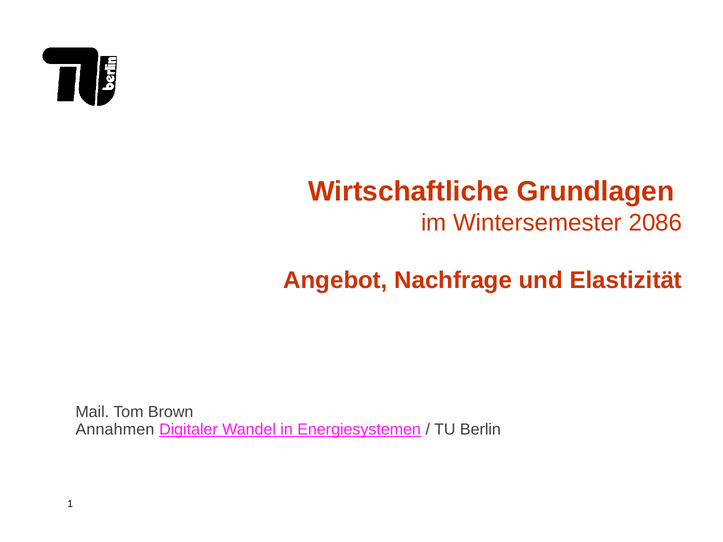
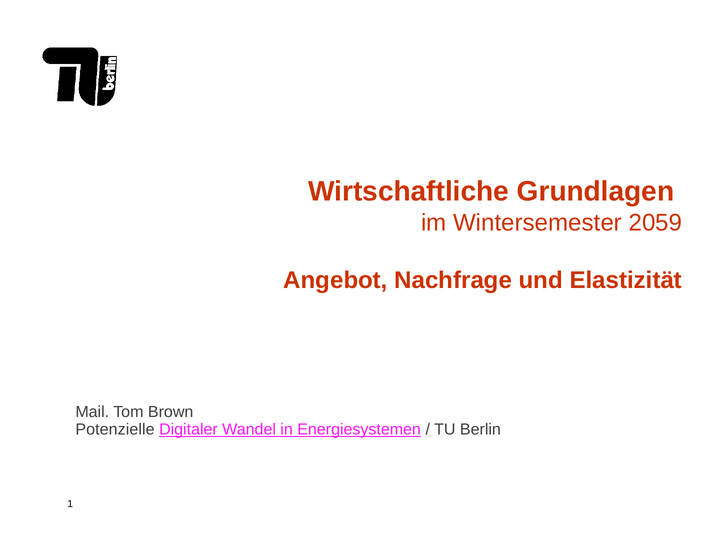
2086: 2086 -> 2059
Annahmen: Annahmen -> Potenzielle
